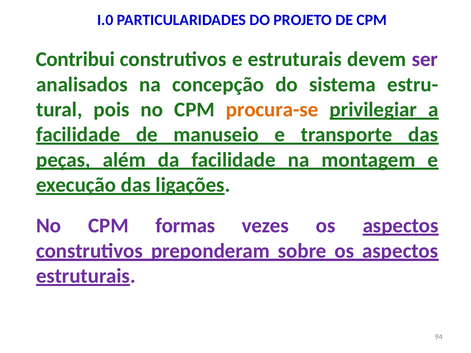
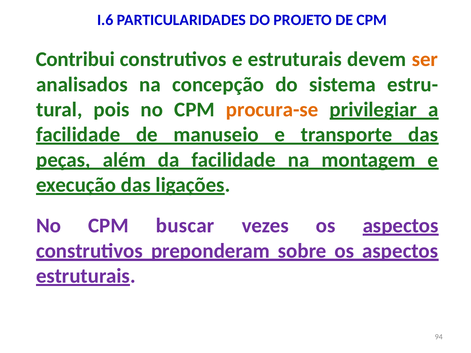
I.0: I.0 -> I.6
ser colour: purple -> orange
formas: formas -> buscar
